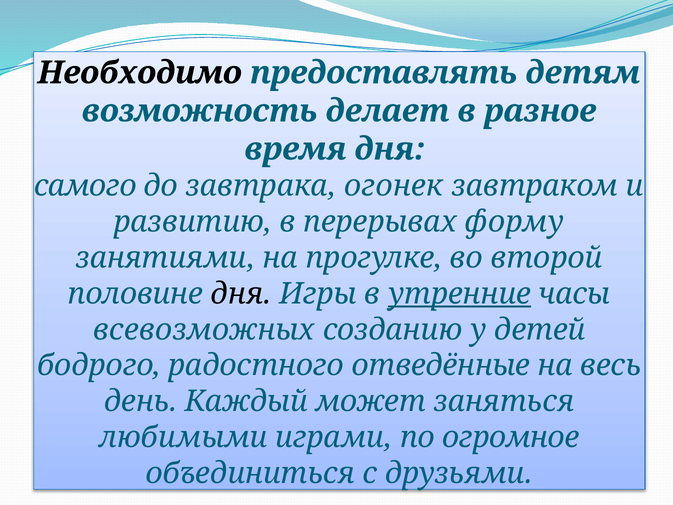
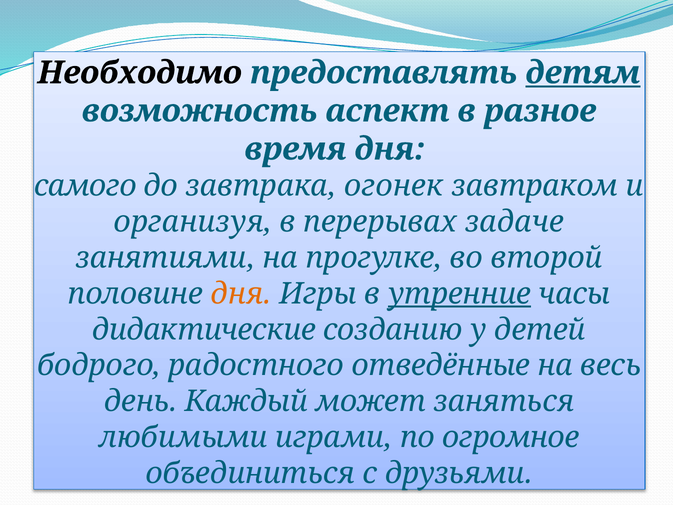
детям underline: none -> present
делает: делает -> аспект
развитию: развитию -> организуя
форму: форму -> задаче
дня at (241, 294) colour: black -> orange
всевозможных: всевозможных -> дидактические
